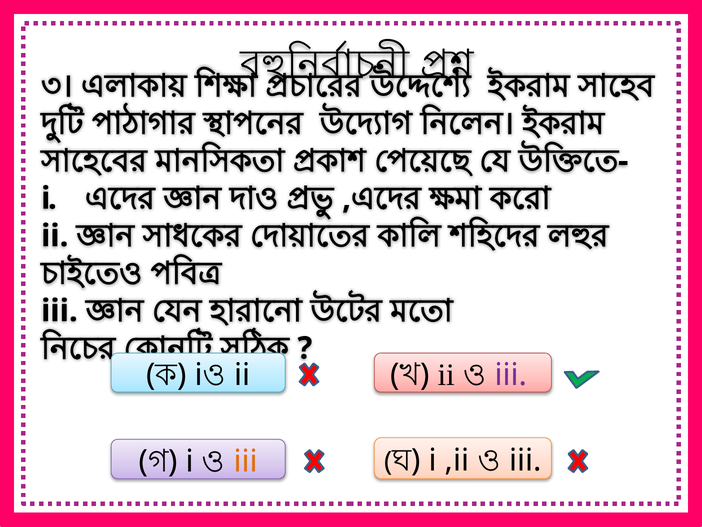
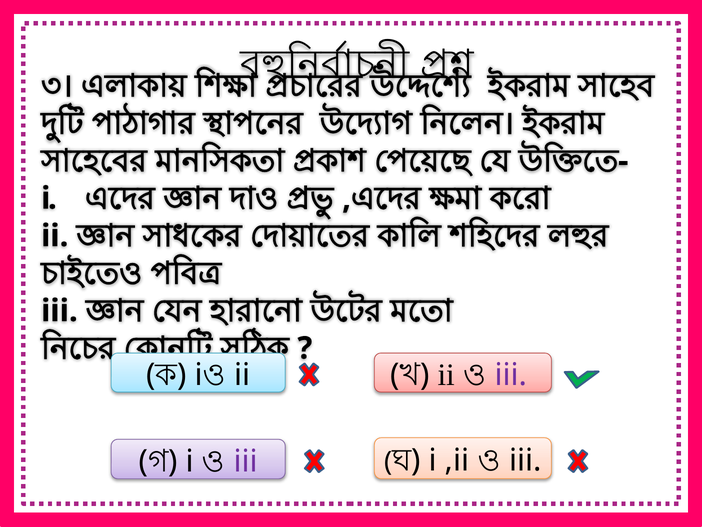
iii at (246, 461) colour: orange -> purple
